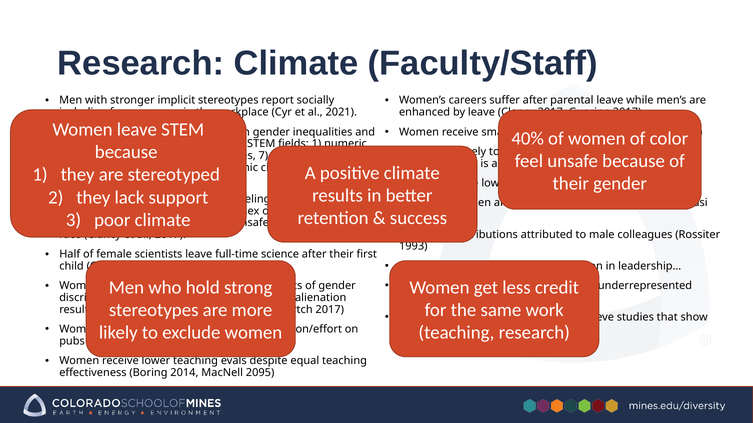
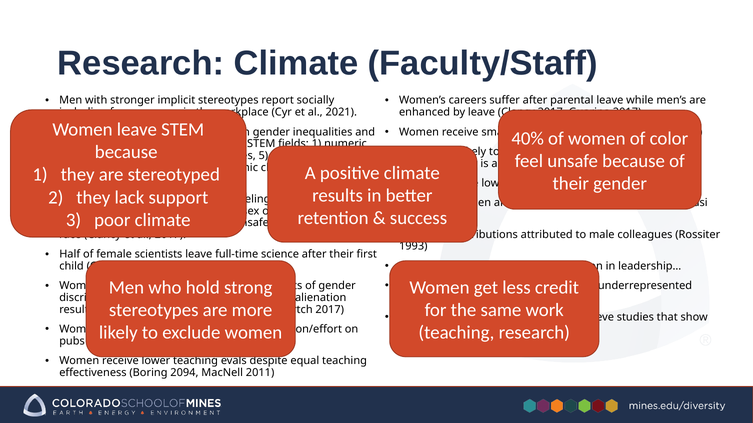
7: 7 -> 5
2014: 2014 -> 2094
2095: 2095 -> 2011
